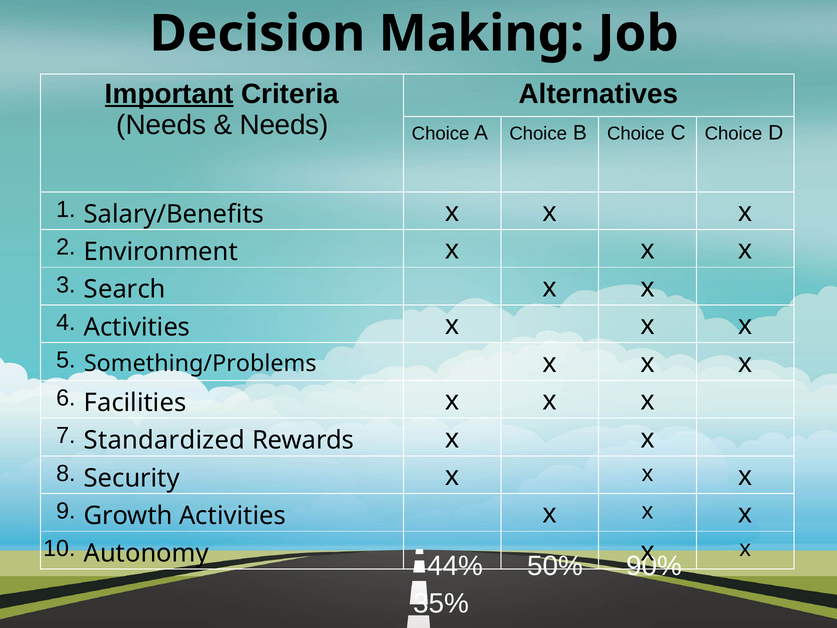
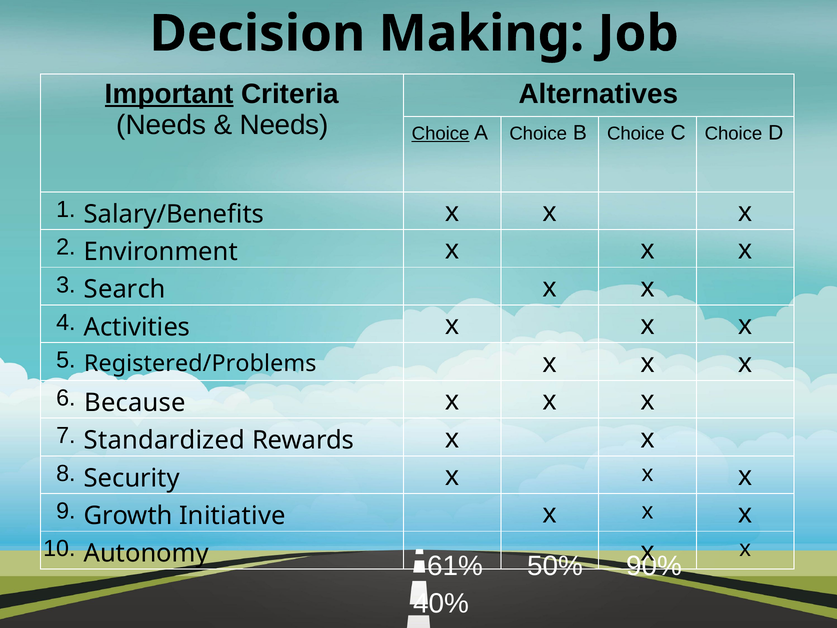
Choice at (441, 133) underline: none -> present
Something/Problems: Something/Problems -> Registered/Problems
Facilities: Facilities -> Because
Growth Activities: Activities -> Initiative
44%: 44% -> 61%
35%: 35% -> 40%
